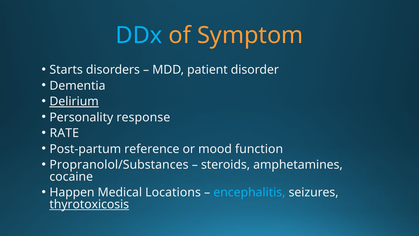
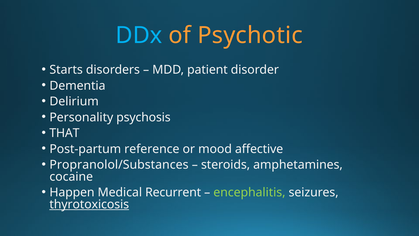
Symptom: Symptom -> Psychotic
Delirium underline: present -> none
response: response -> psychosis
RATE: RATE -> THAT
function: function -> affective
Locations: Locations -> Recurrent
encephalitis colour: light blue -> light green
